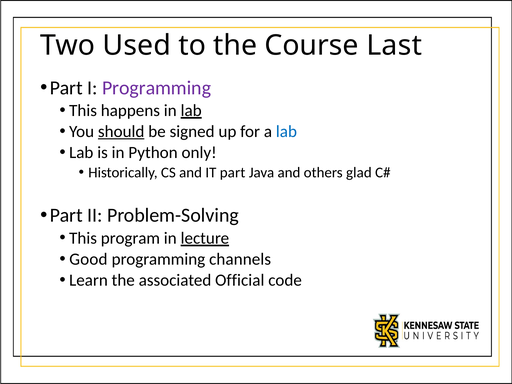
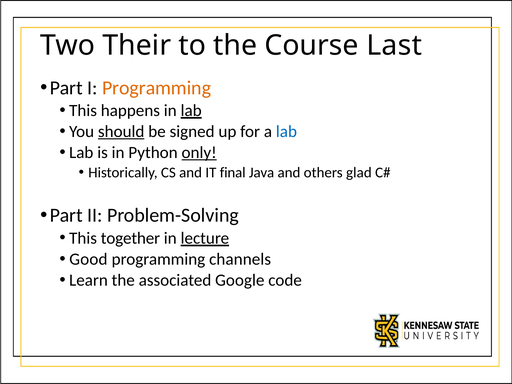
Used: Used -> Their
Programming at (157, 88) colour: purple -> orange
only underline: none -> present
IT part: part -> final
program: program -> together
Official: Official -> Google
